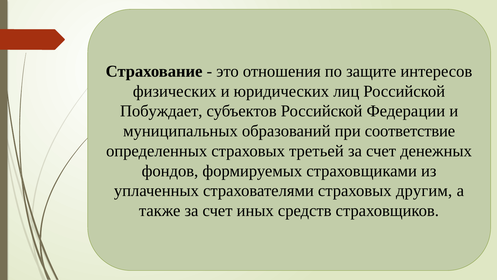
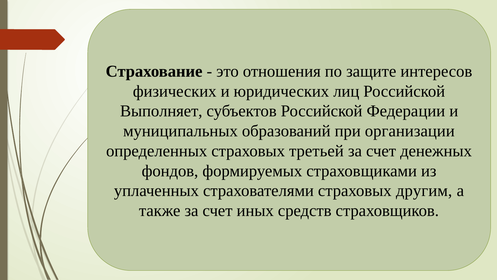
Побуждает: Побуждает -> Выполняет
соответствие: соответствие -> организации
